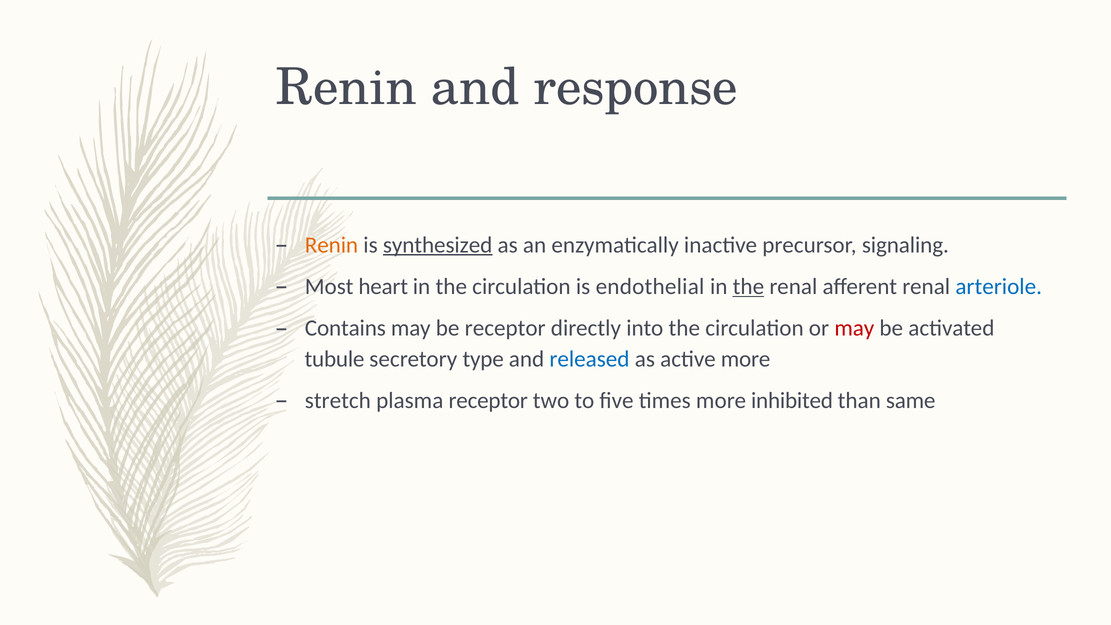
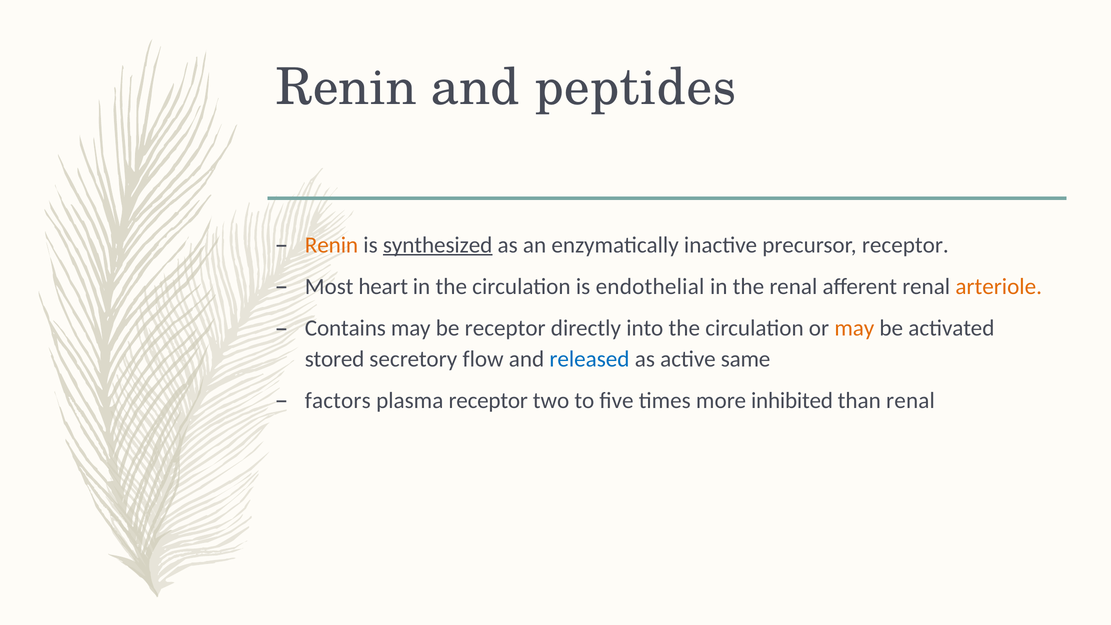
response: response -> peptides
precursor signaling: signaling -> receptor
the at (748, 287) underline: present -> none
arteriole colour: blue -> orange
may at (854, 328) colour: red -> orange
tubule: tubule -> stored
type: type -> flow
active more: more -> same
stretch: stretch -> factors
than same: same -> renal
